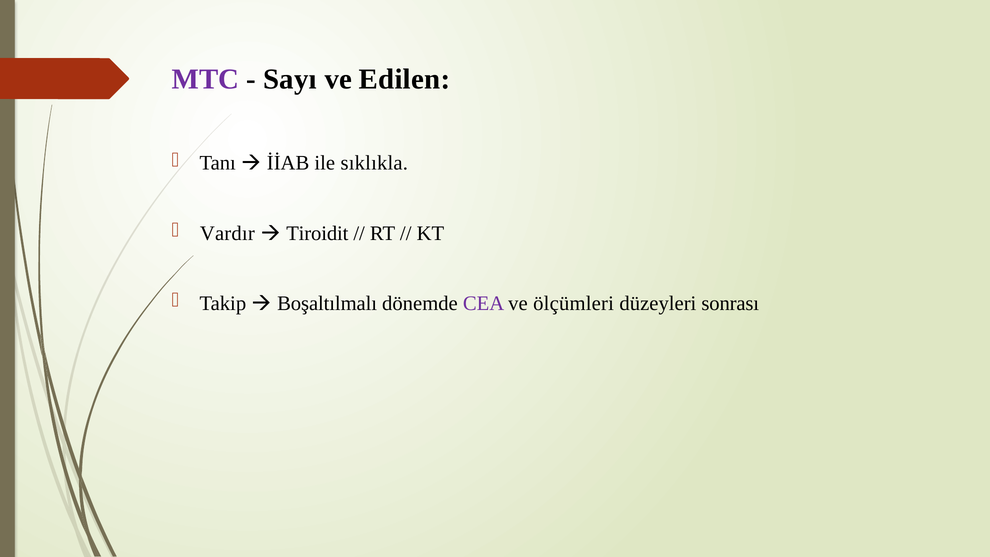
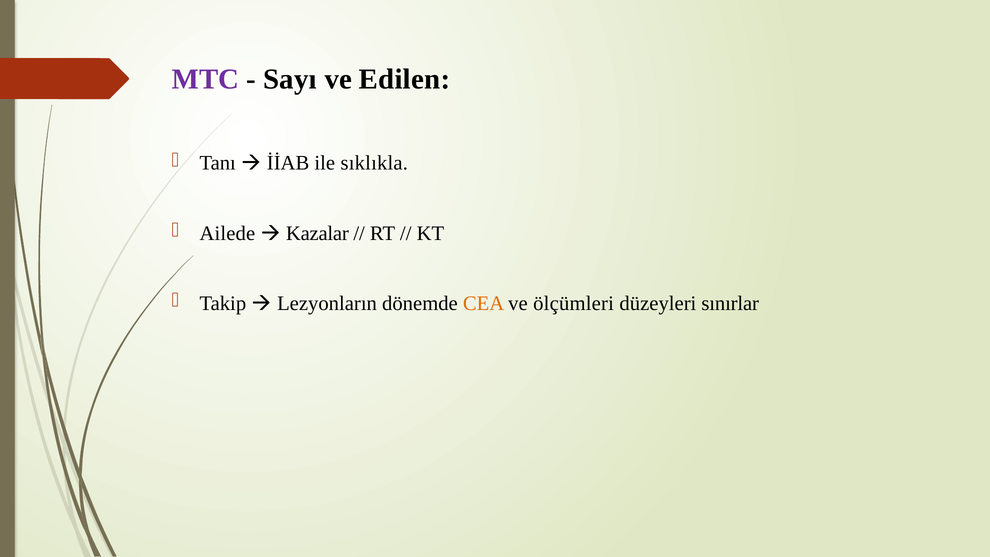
Vardır: Vardır -> Ailede
Tiroidit: Tiroidit -> Kazalar
Boşaltılmalı: Boşaltılmalı -> Lezyonların
CEA colour: purple -> orange
sonrası: sonrası -> sınırlar
